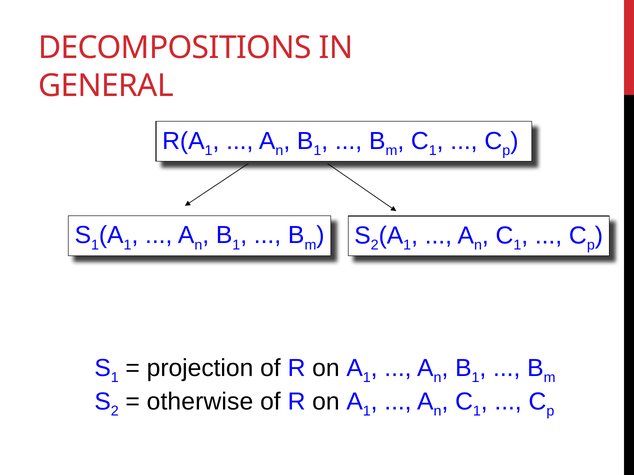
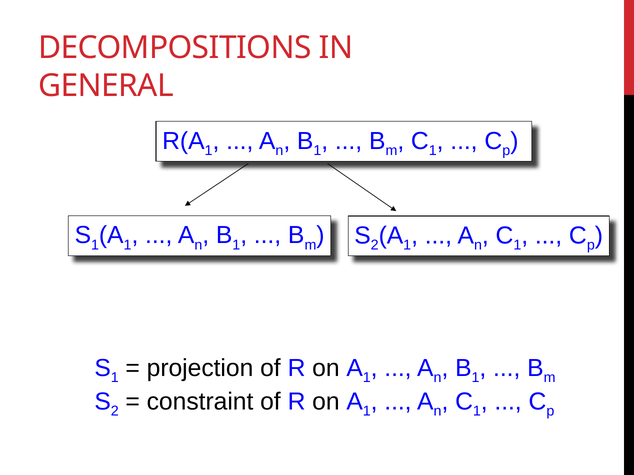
otherwise: otherwise -> constraint
